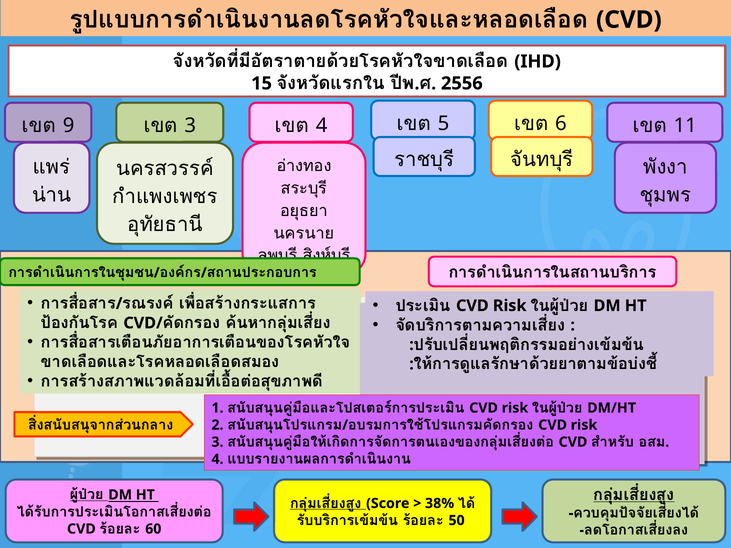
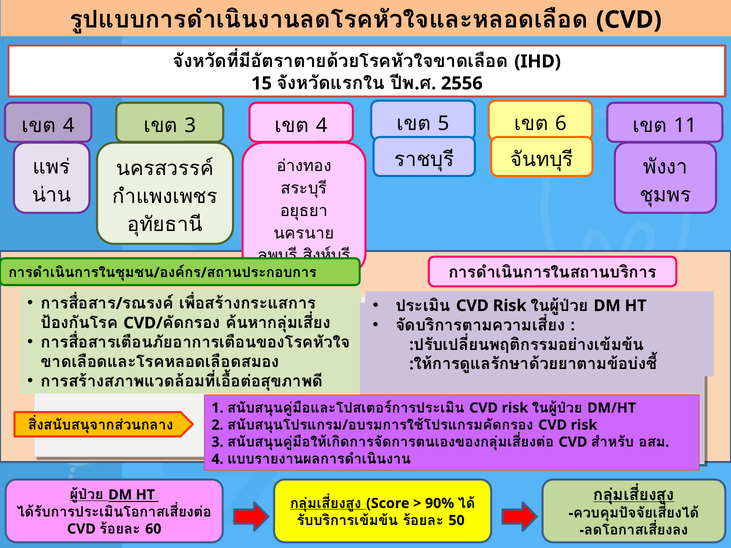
9 at (69, 126): 9 -> 4
38%: 38% -> 90%
